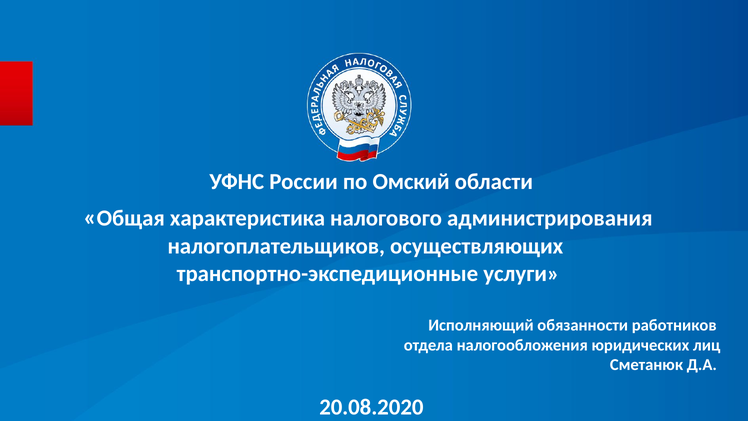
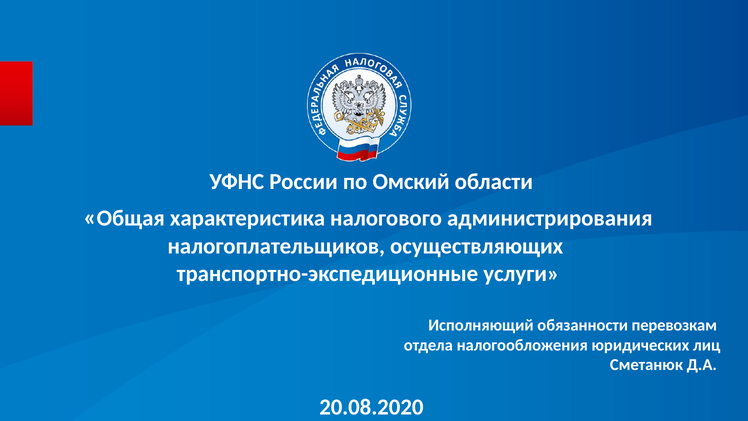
работников: работников -> перевозкам
